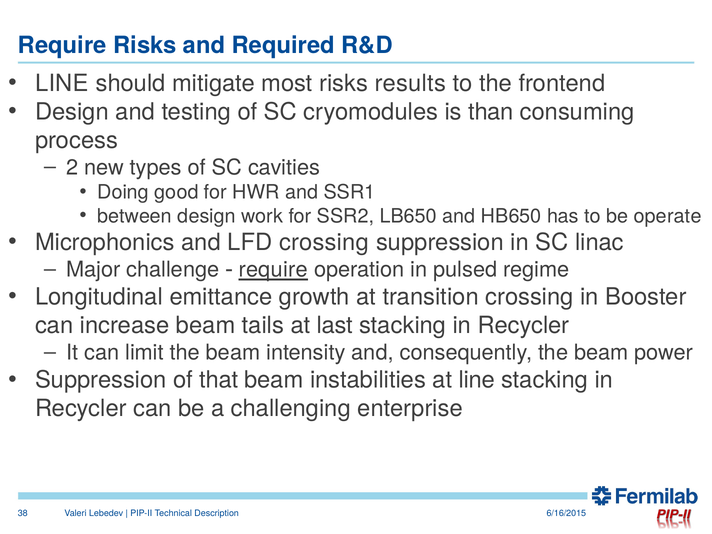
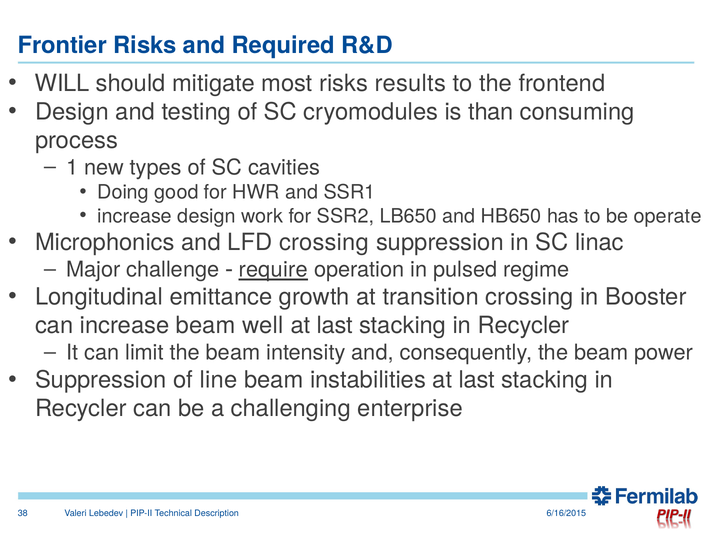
Require at (62, 45): Require -> Frontier
LINE at (62, 83): LINE -> WILL
2: 2 -> 1
between at (135, 216): between -> increase
tails: tails -> well
that: that -> line
instabilities at line: line -> last
